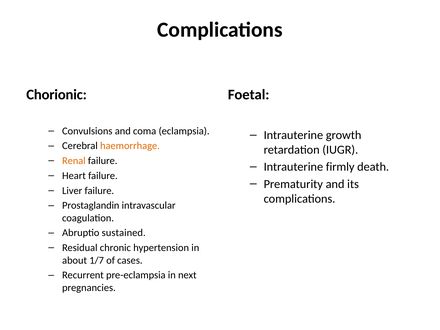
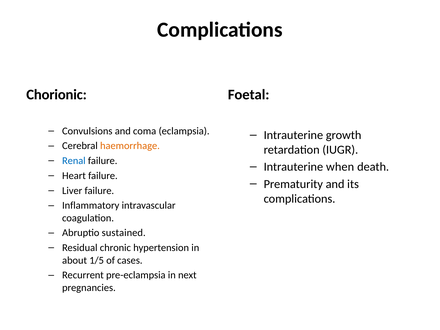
Renal colour: orange -> blue
firmly: firmly -> when
Prostaglandin: Prostaglandin -> Inflammatory
1/7: 1/7 -> 1/5
